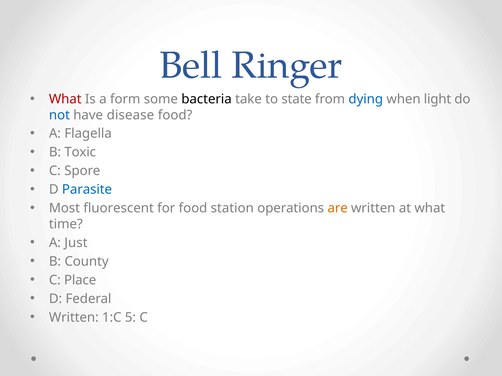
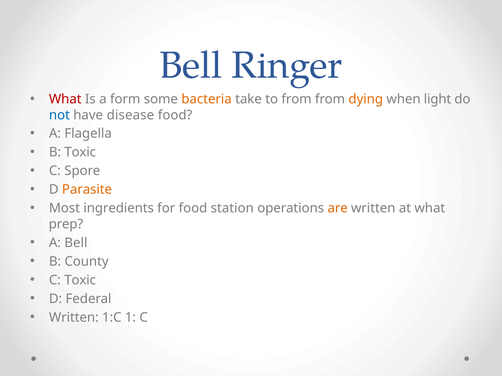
bacteria colour: black -> orange
to state: state -> from
dying colour: blue -> orange
Parasite colour: blue -> orange
fluorescent: fluorescent -> ingredients
time: time -> prep
A Just: Just -> Bell
C Place: Place -> Toxic
5: 5 -> 1
